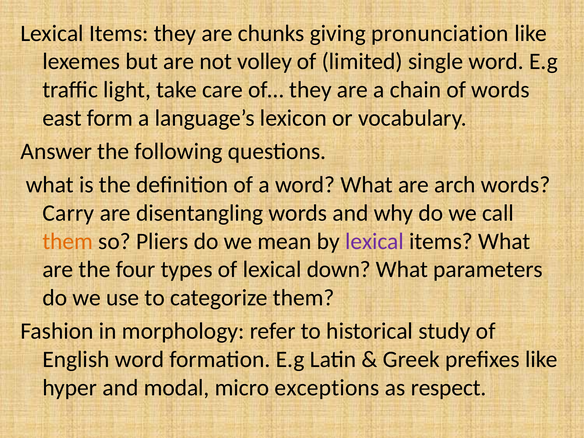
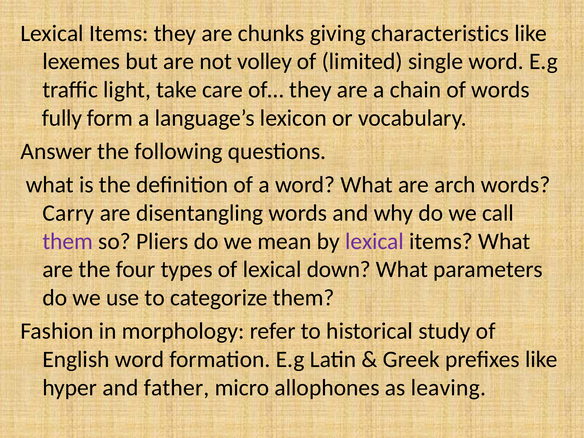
pronunciation: pronunciation -> characteristics
east: east -> fully
them at (68, 241) colour: orange -> purple
modal: modal -> father
exceptions: exceptions -> allophones
respect: respect -> leaving
